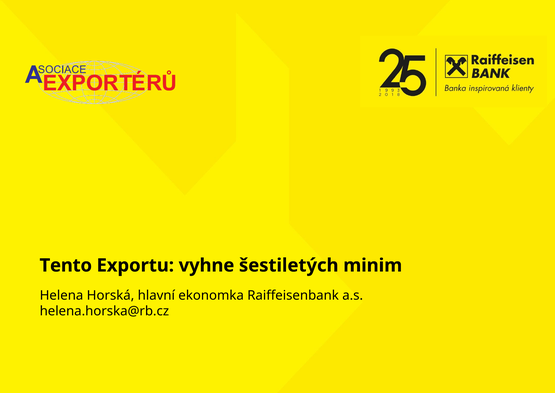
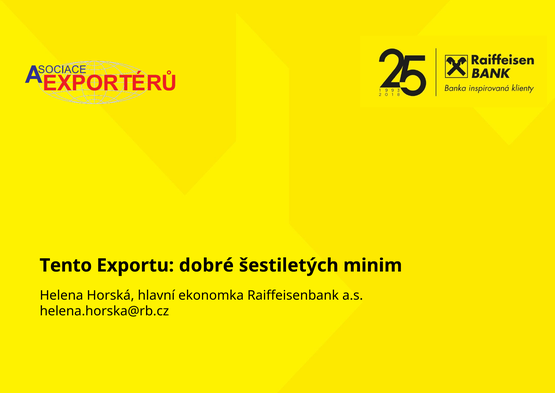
vyhne: vyhne -> dobré
